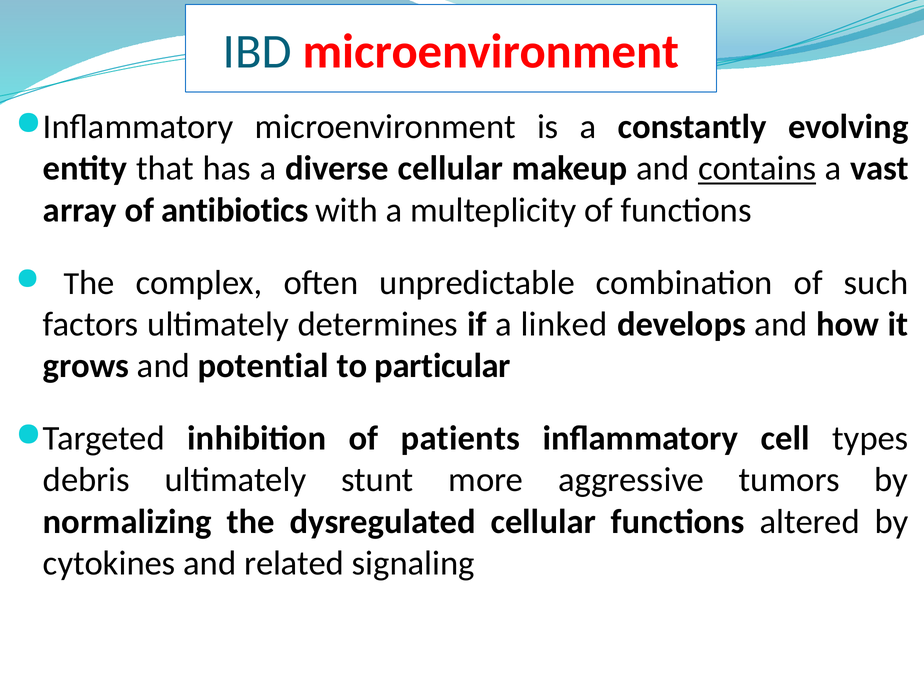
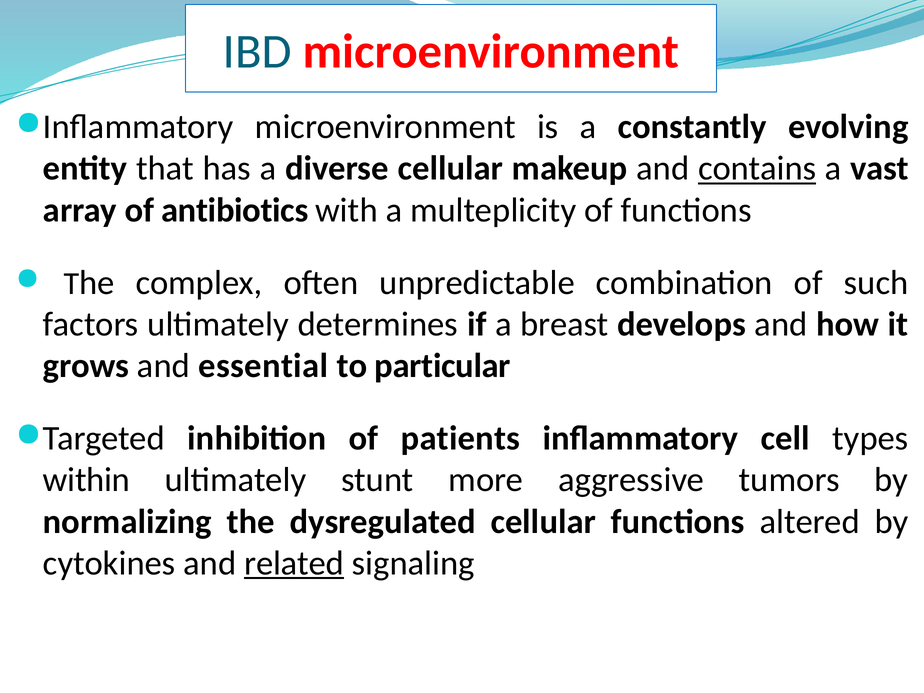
linked: linked -> breast
potential: potential -> essential
debris: debris -> within
related underline: none -> present
